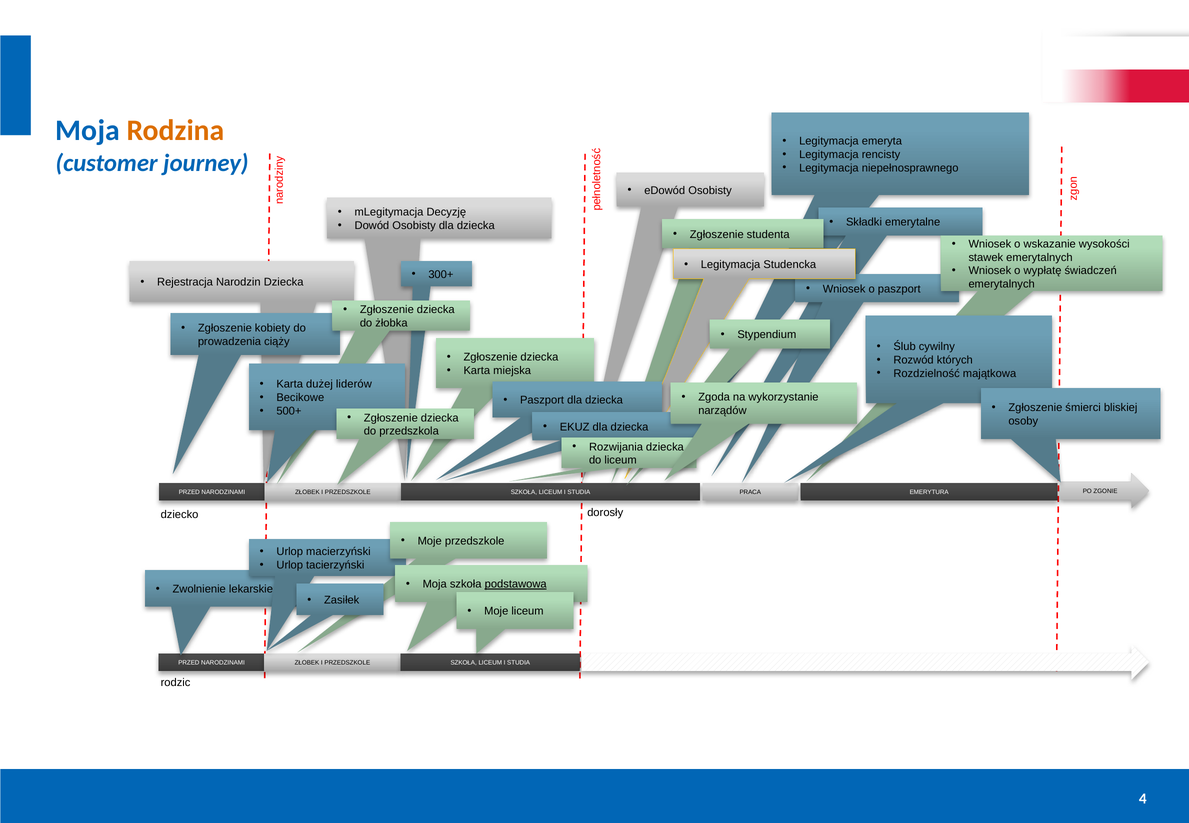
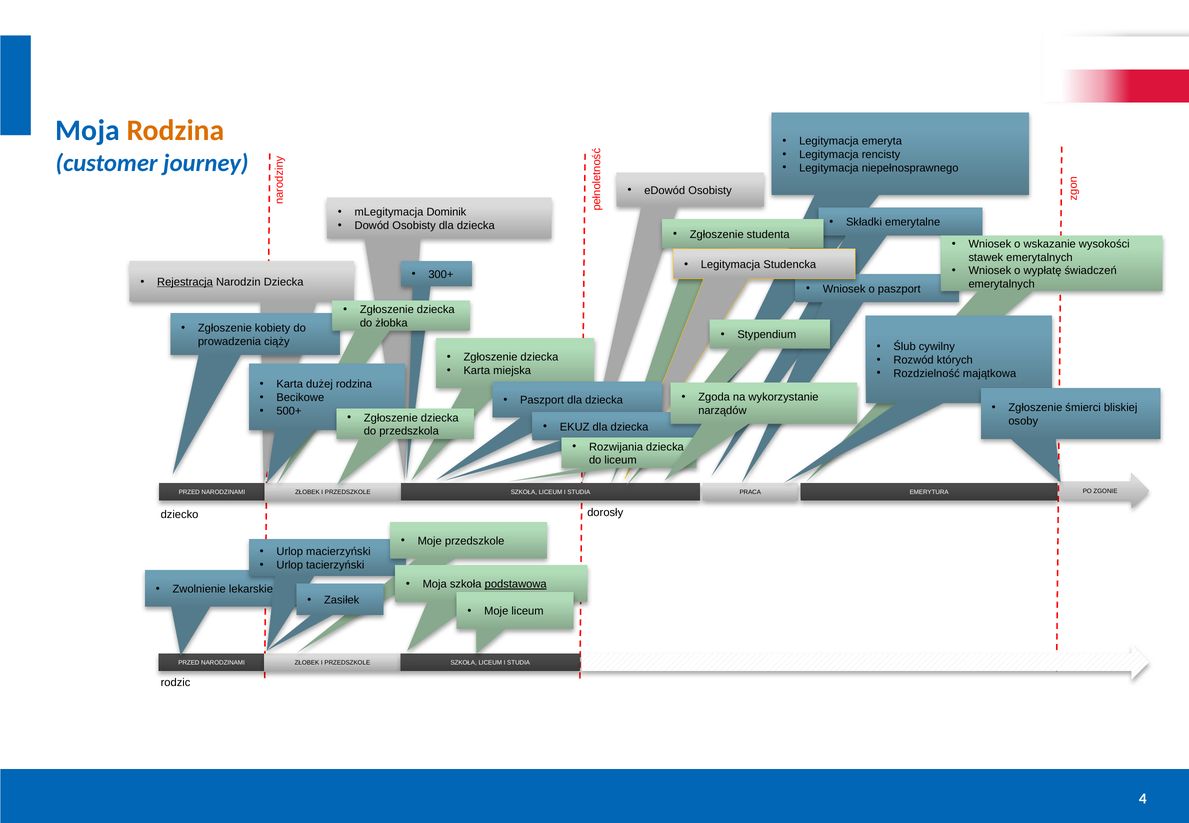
Decyzję: Decyzję -> Dominik
Rejestracja underline: none -> present
dużej liderów: liderów -> rodzina
